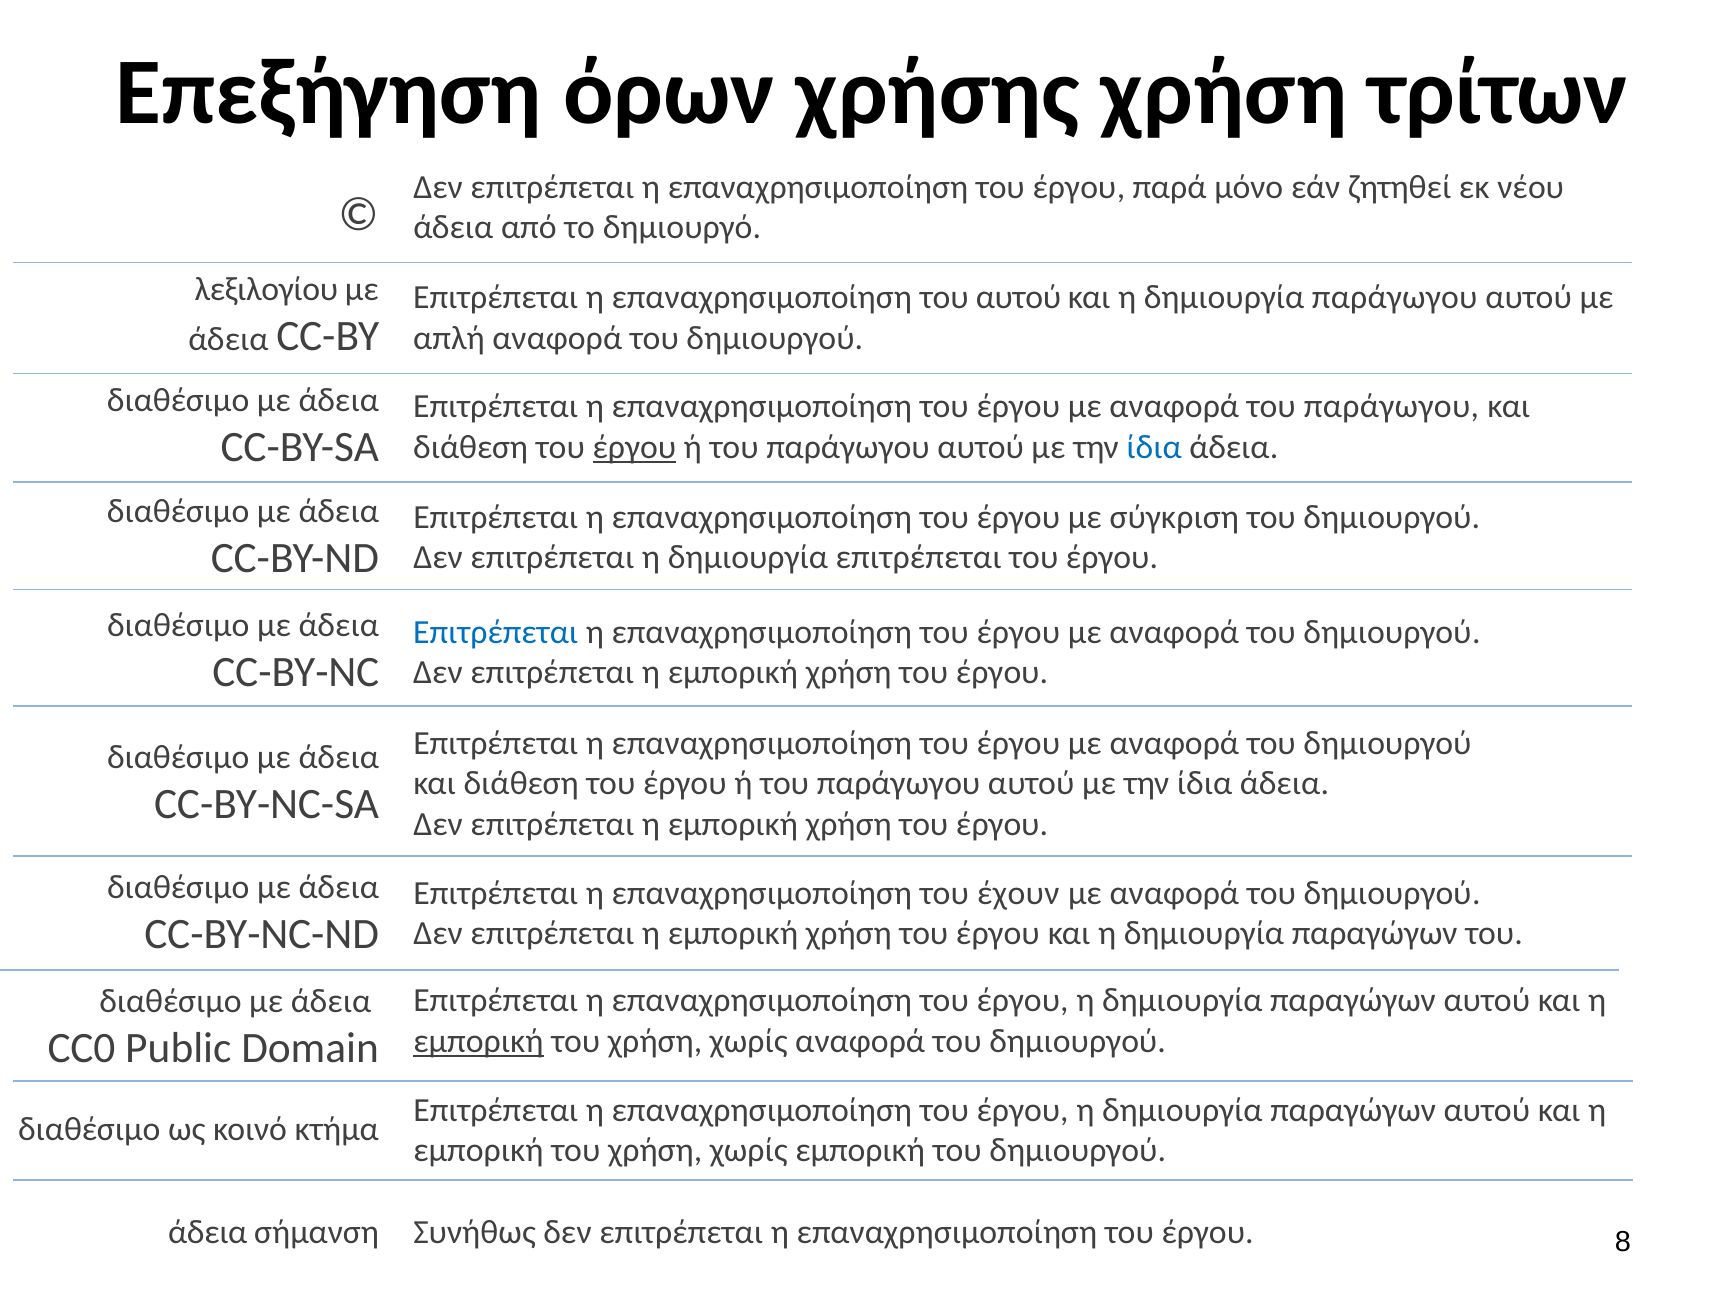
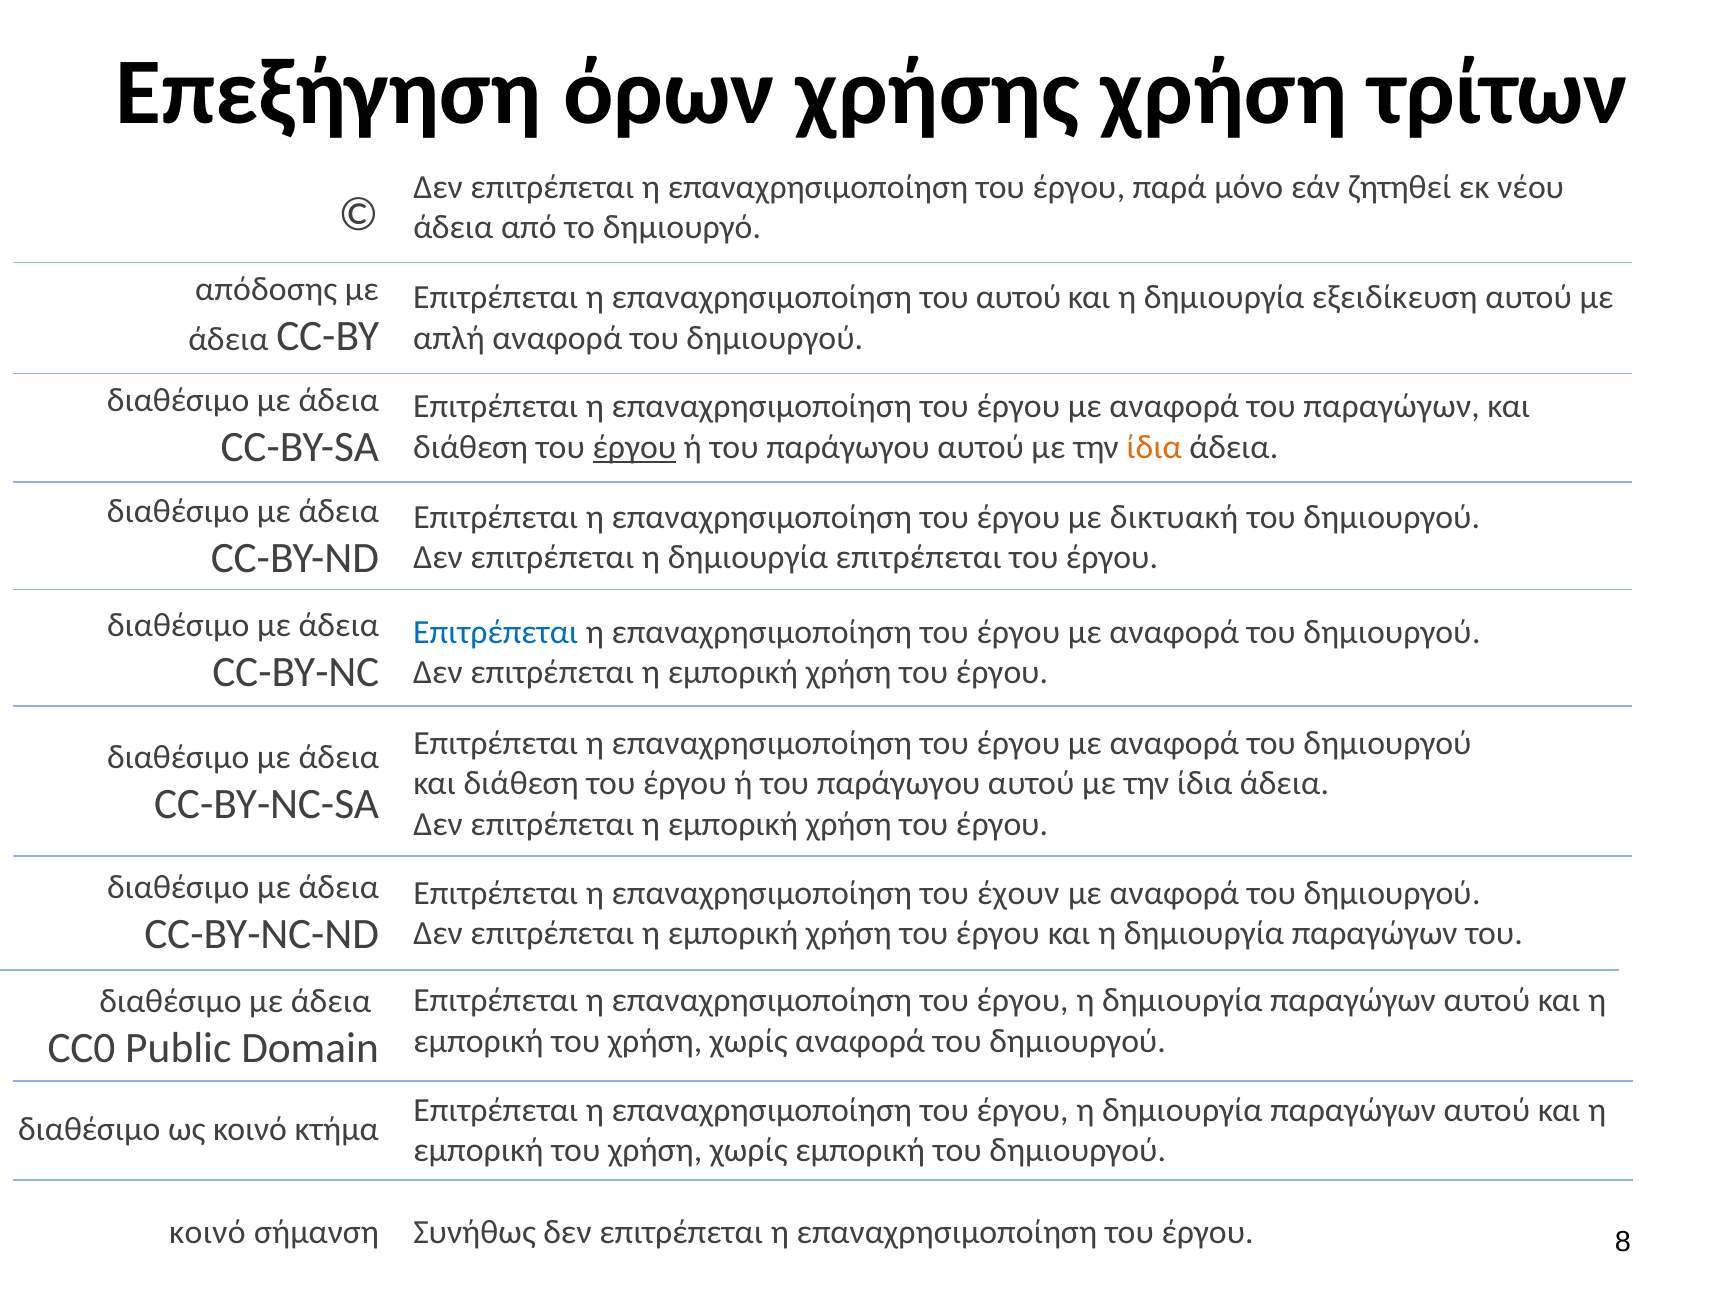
λεξιλογίου: λεξιλογίου -> απόδοσης
δημιουργία παράγωγου: παράγωγου -> εξειδίκευση
αναφορά του παράγωγου: παράγωγου -> παραγώγων
ίδια at (1154, 447) colour: blue -> orange
σύγκριση: σύγκριση -> δικτυακή
εμπορική at (478, 1042) underline: present -> none
άδεια at (208, 1233): άδεια -> κοινό
